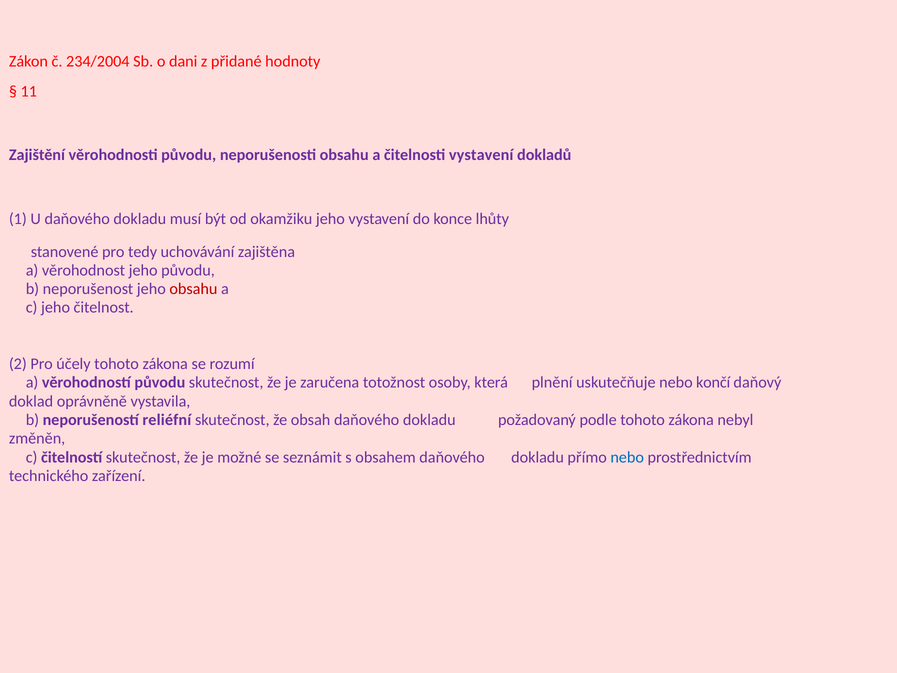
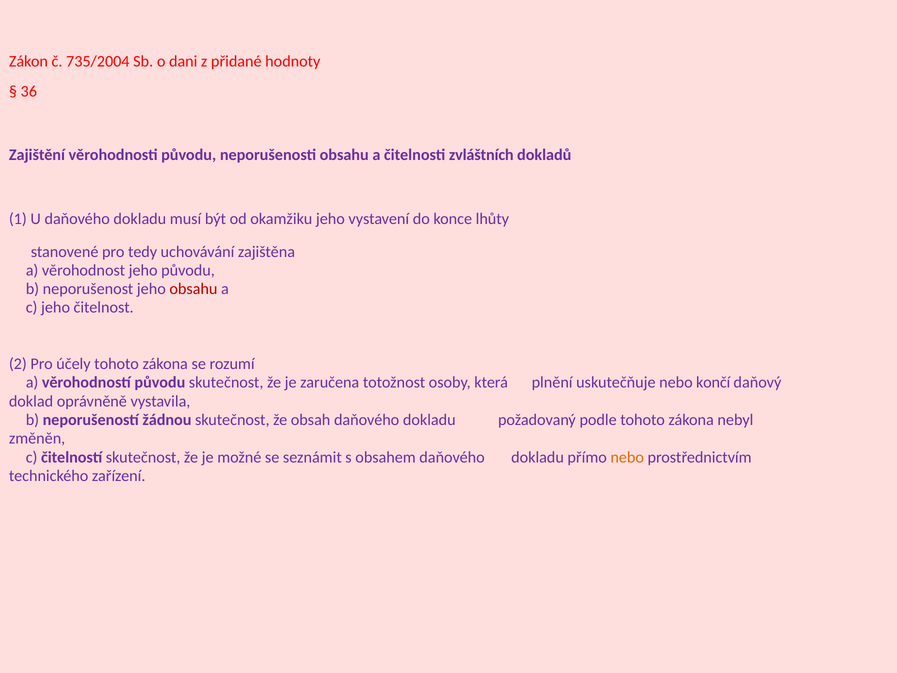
234/2004: 234/2004 -> 735/2004
11: 11 -> 36
čitelnosti vystavení: vystavení -> zvláštních
reliéfní: reliéfní -> žádnou
nebo at (627, 457) colour: blue -> orange
